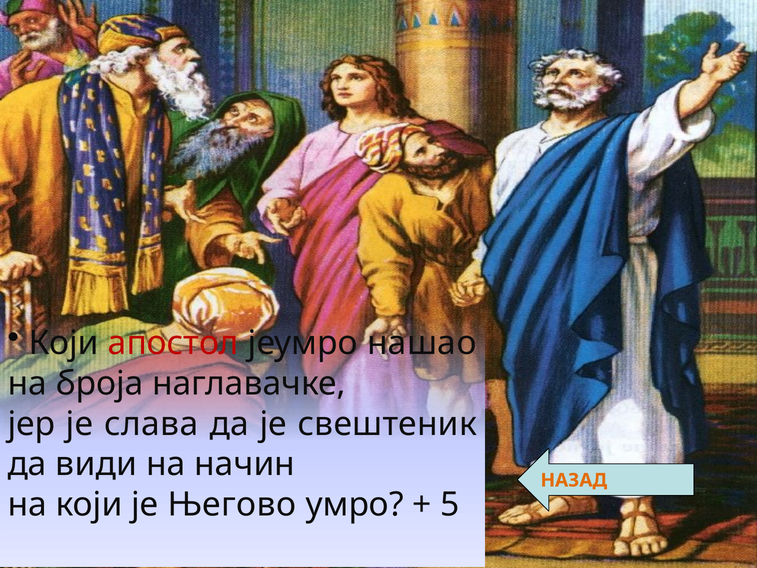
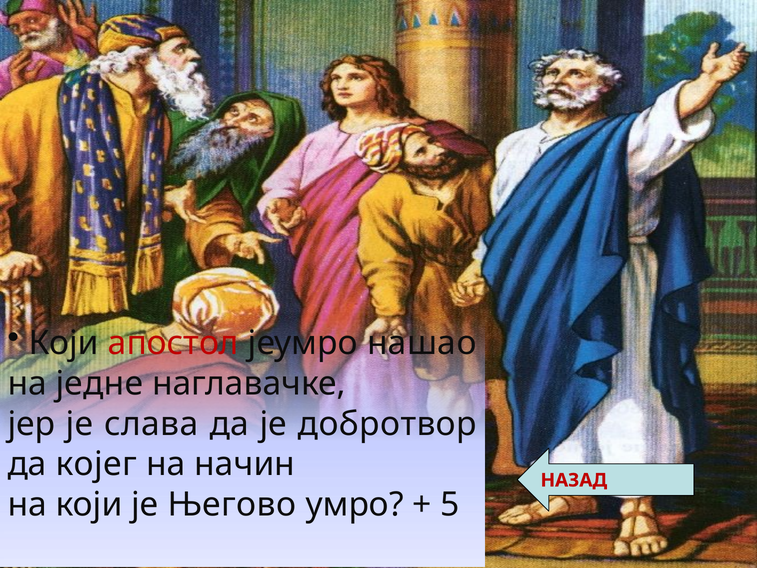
броја: броја -> једне
свештеник: свештеник -> добротвор
види: види -> којег
НАЗАД colour: orange -> red
